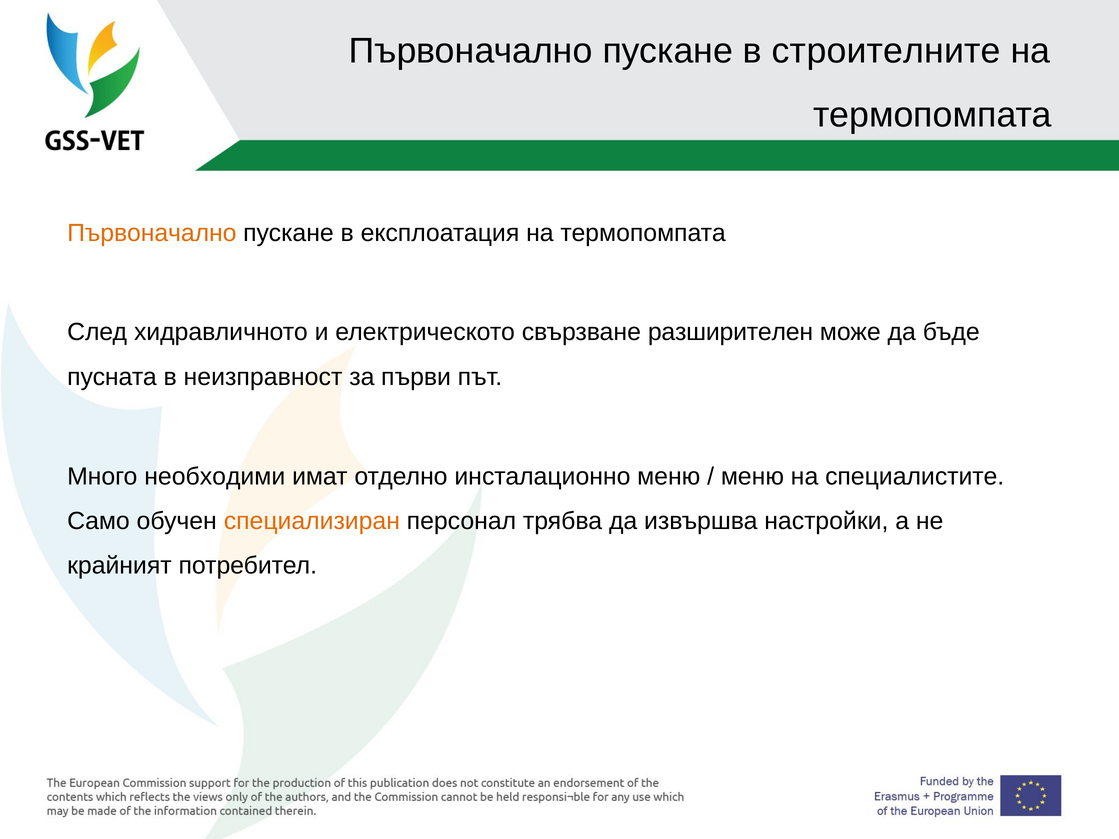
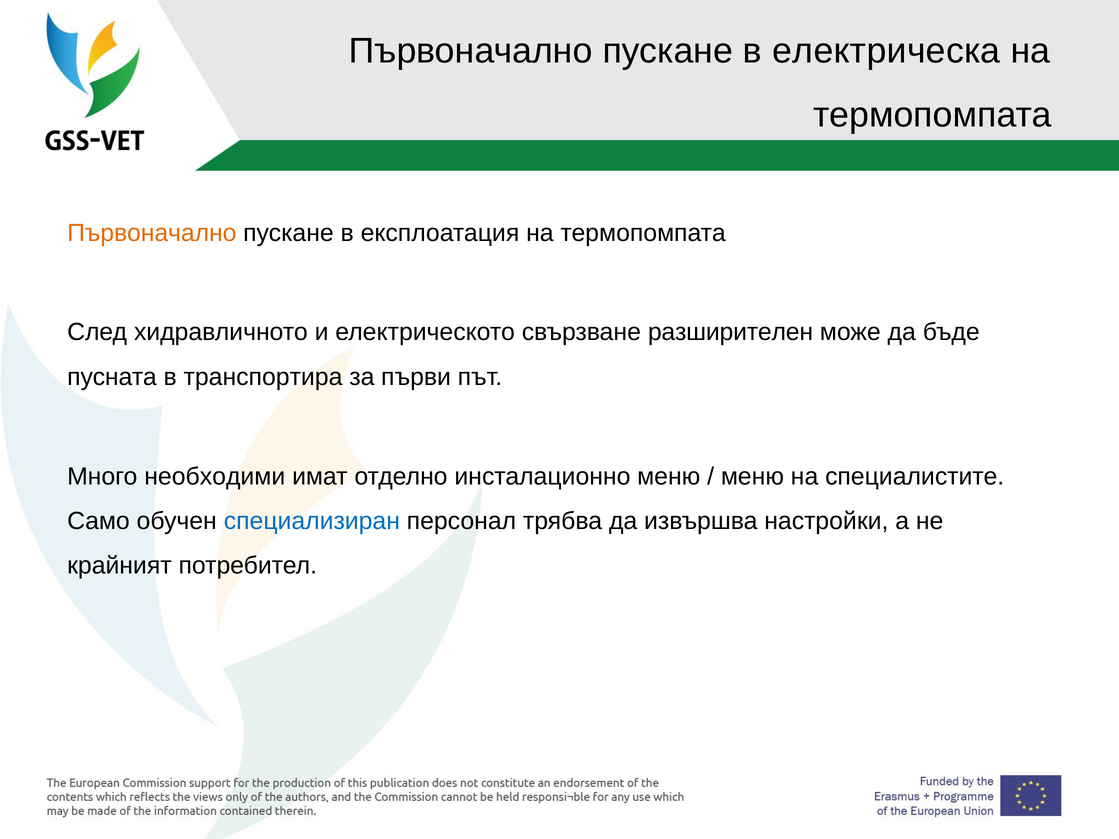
строителните: строителните -> електрическа
неизправност: неизправност -> транспортира
специализиран colour: orange -> blue
